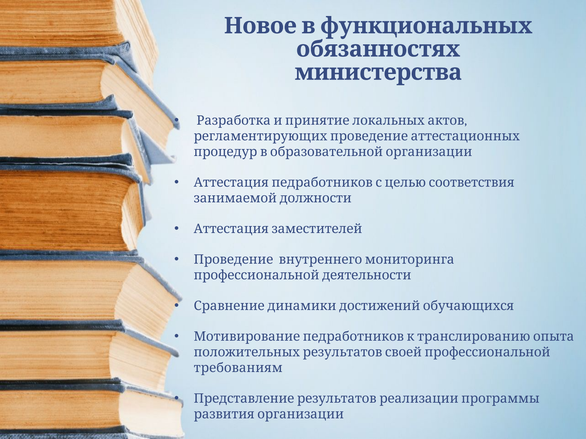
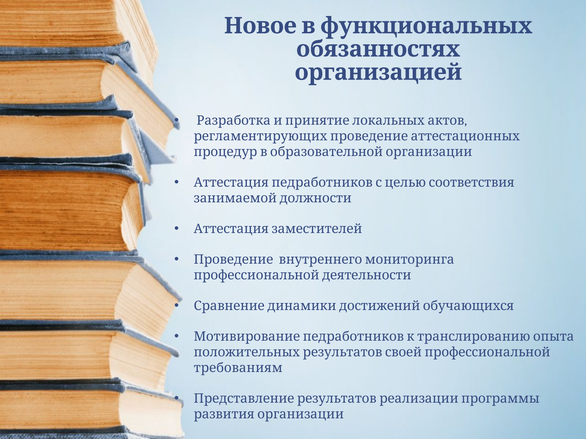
министерства: министерства -> организацией
